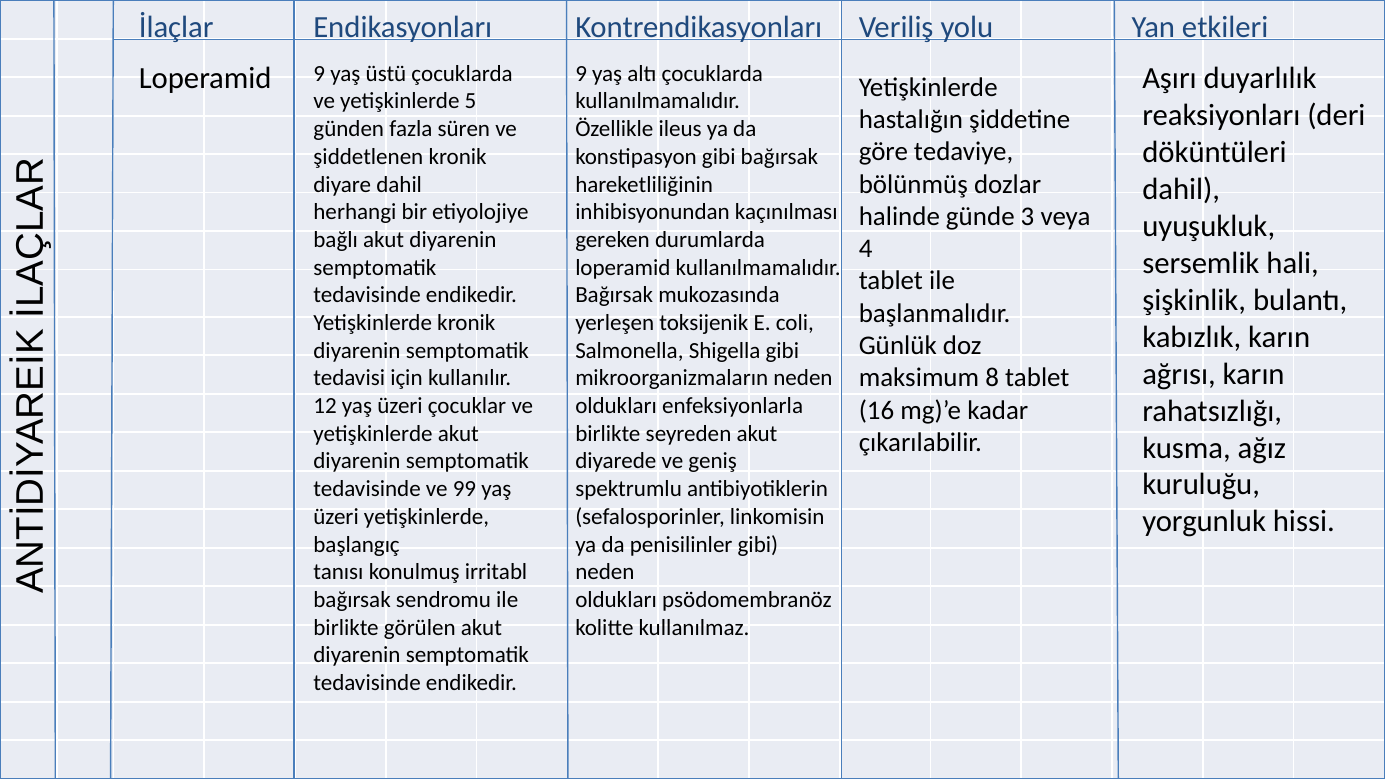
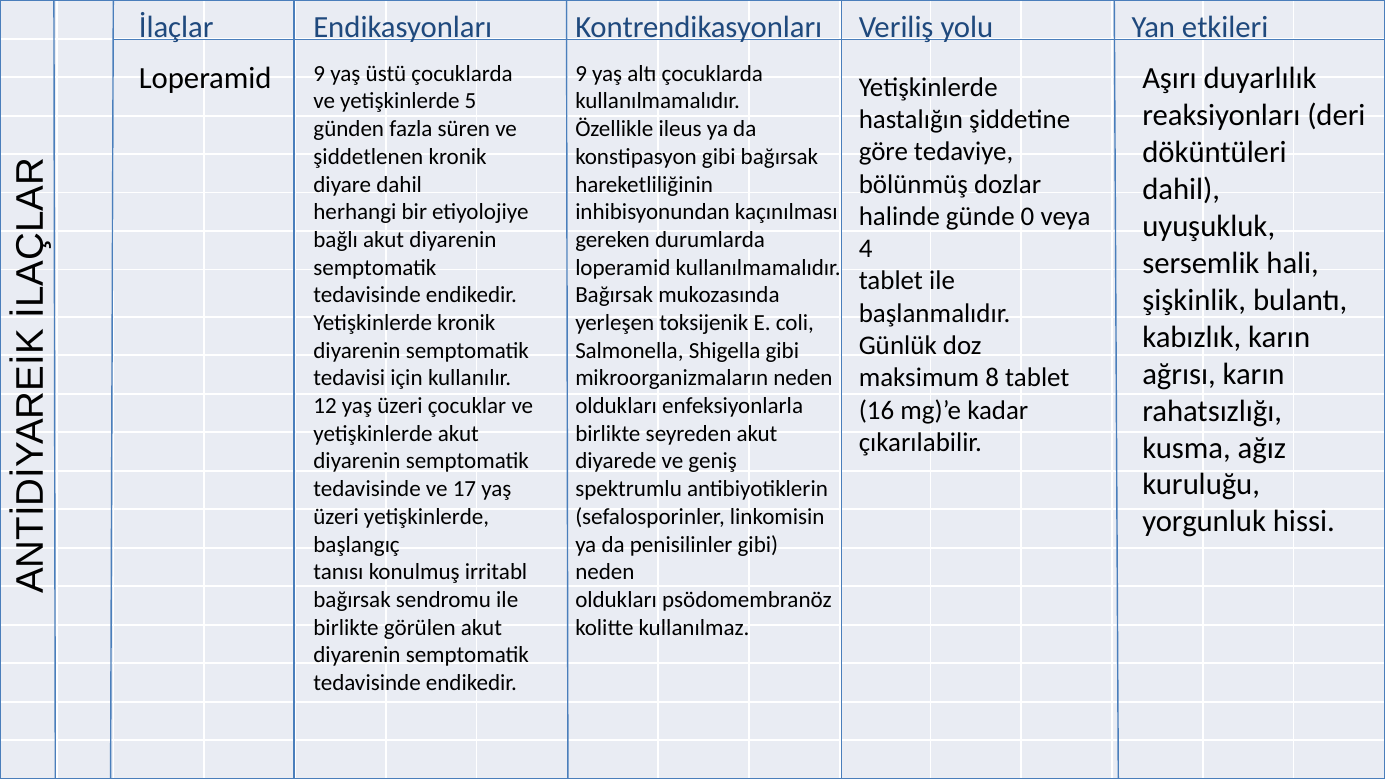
3: 3 -> 0
99: 99 -> 17
